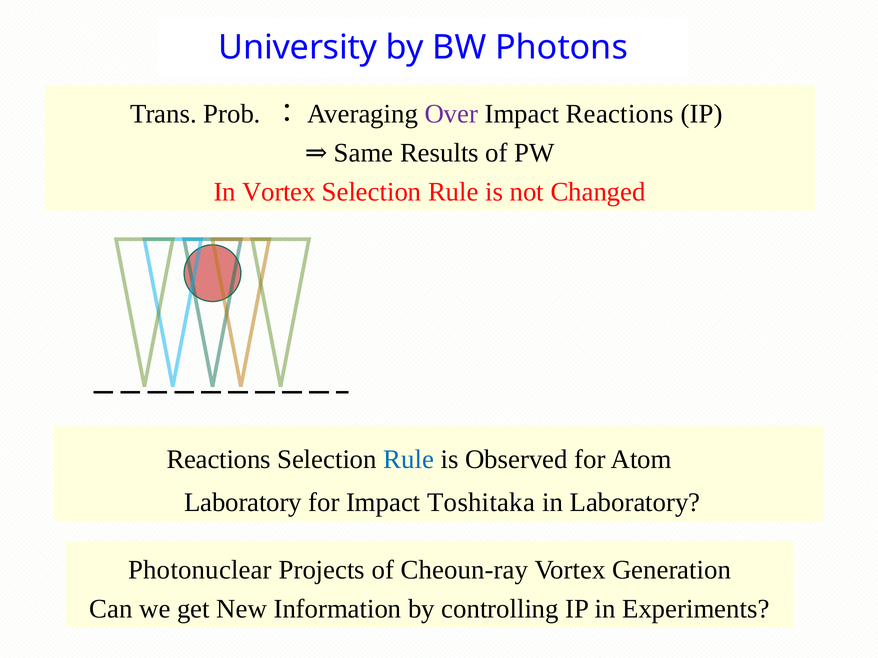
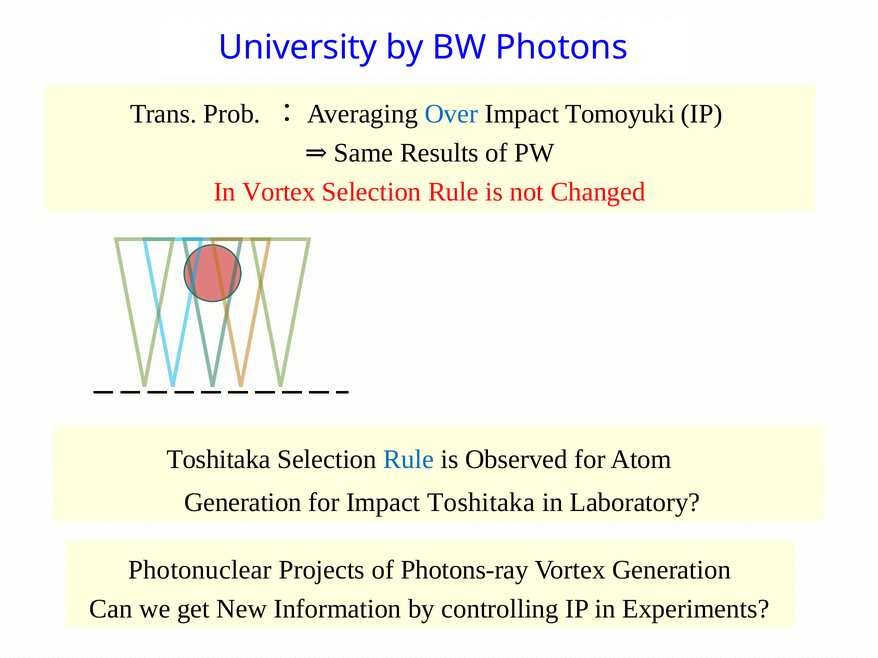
Over colour: purple -> blue
Impact Reactions: Reactions -> Tomoyuki
Reactions at (219, 460): Reactions -> Toshitaka
Laboratory at (243, 503): Laboratory -> Generation
Cheoun-ray: Cheoun-ray -> Photons-ray
